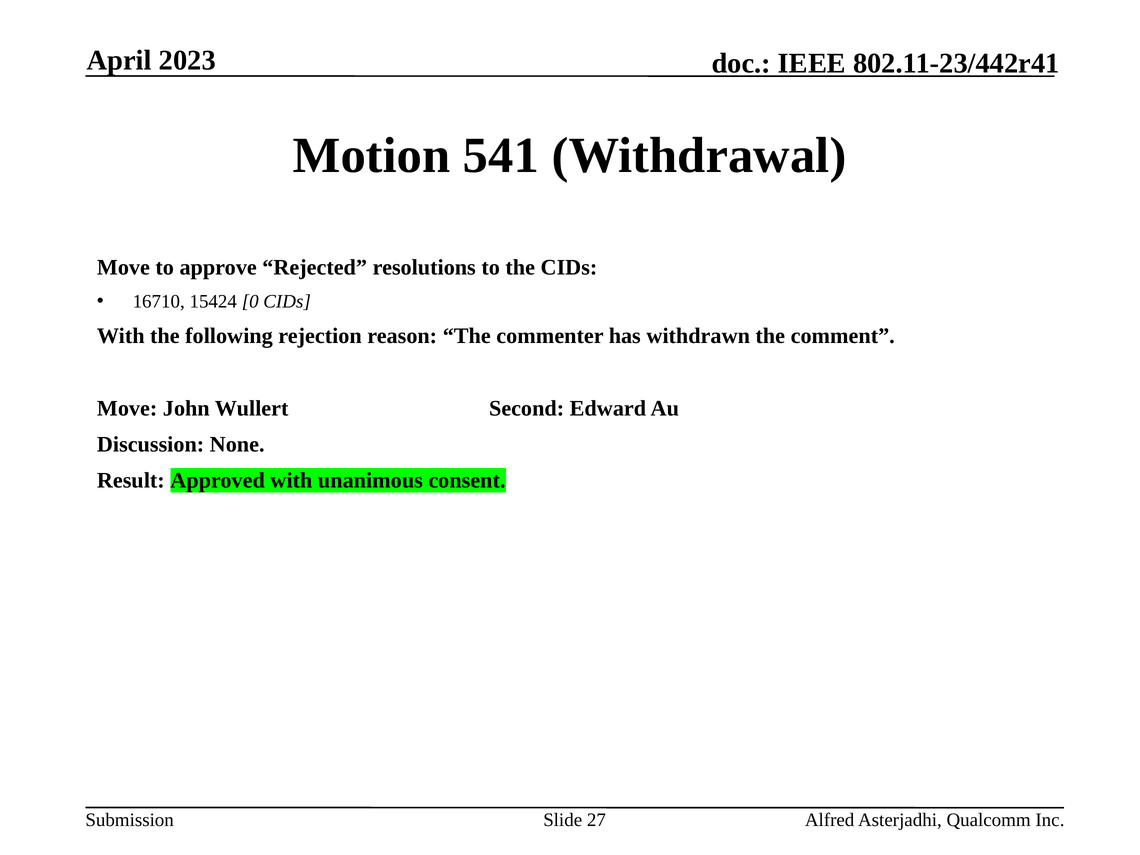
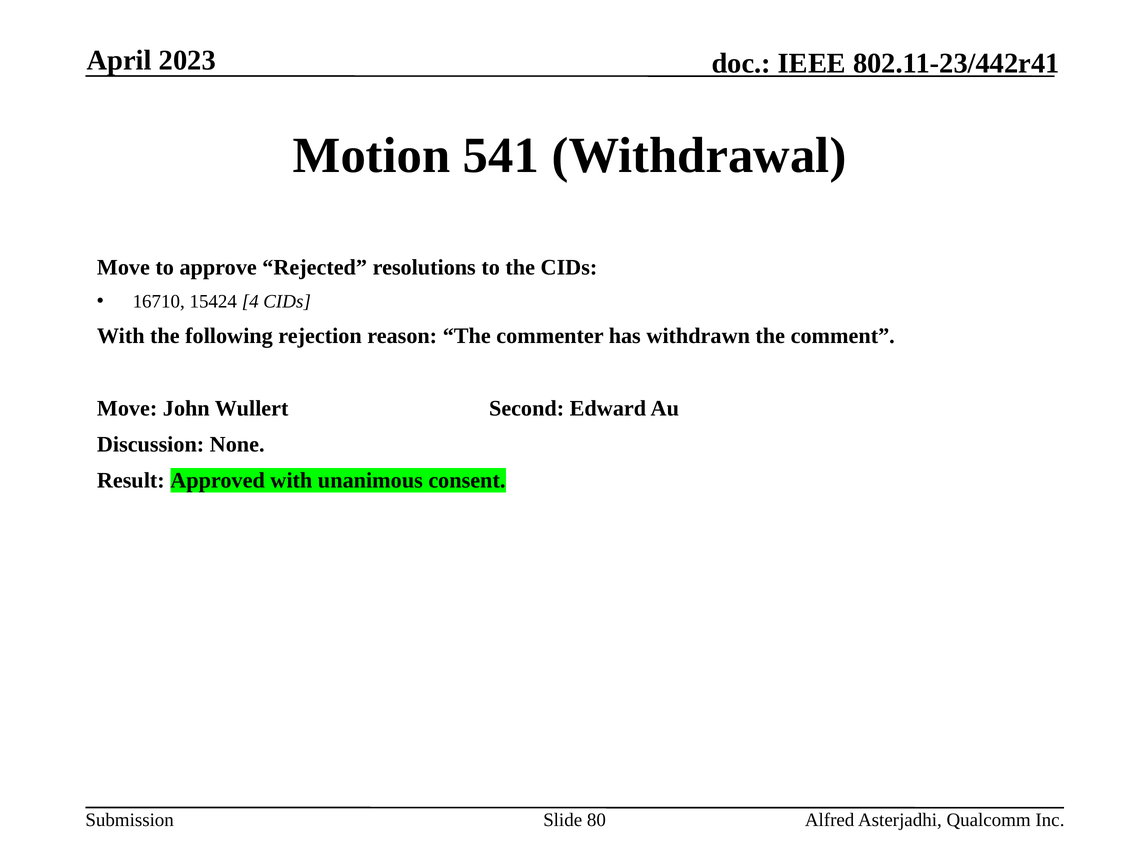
0: 0 -> 4
27: 27 -> 80
